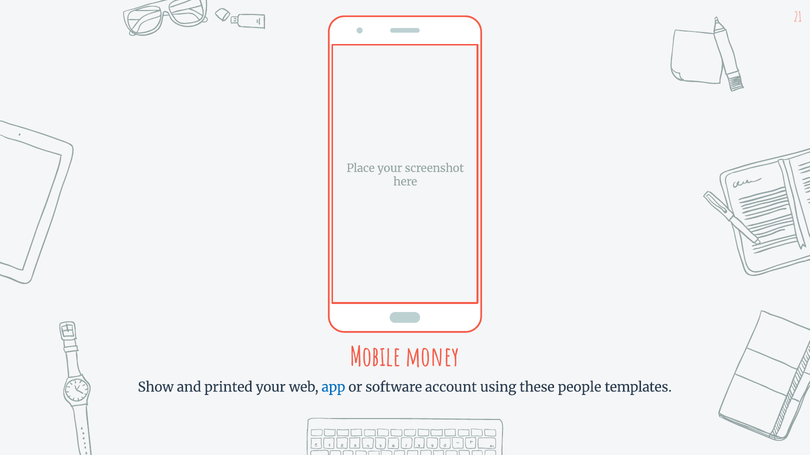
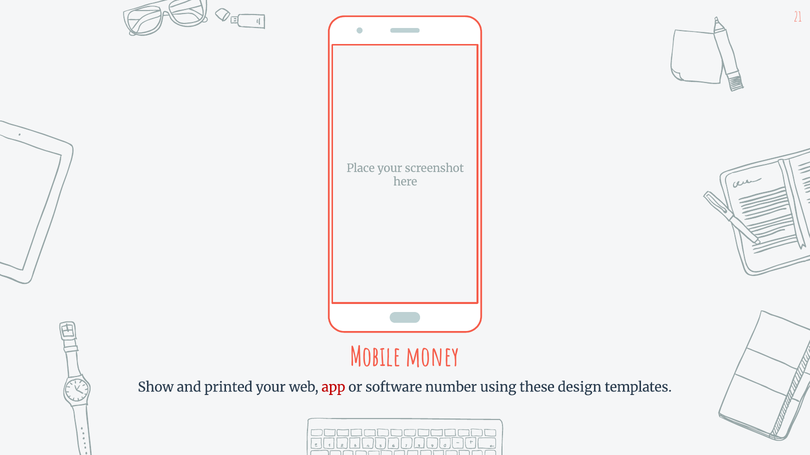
app colour: blue -> red
account: account -> number
people: people -> design
